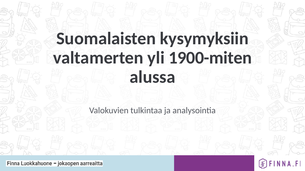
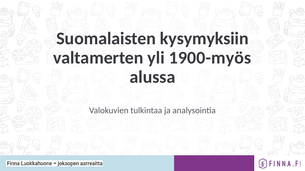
1900-miten: 1900-miten -> 1900-myös
